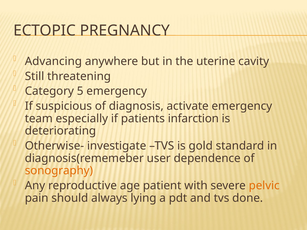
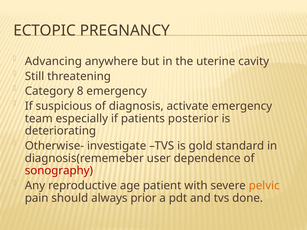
5: 5 -> 8
infarction: infarction -> posterior
sonography colour: orange -> red
lying: lying -> prior
